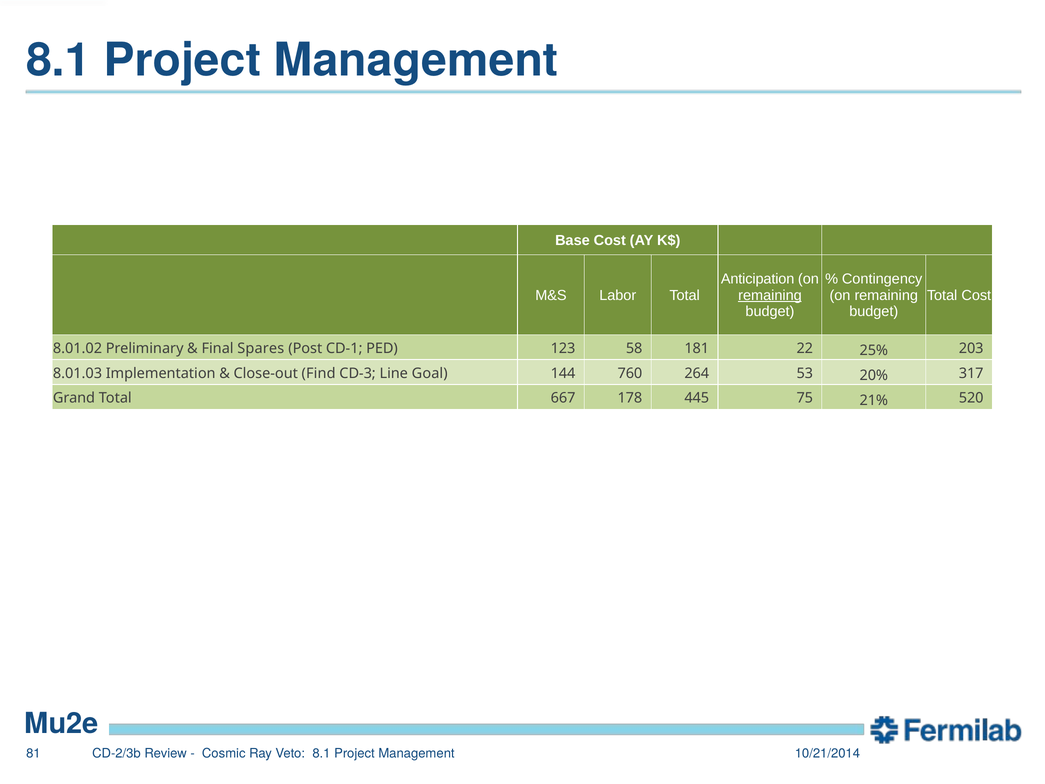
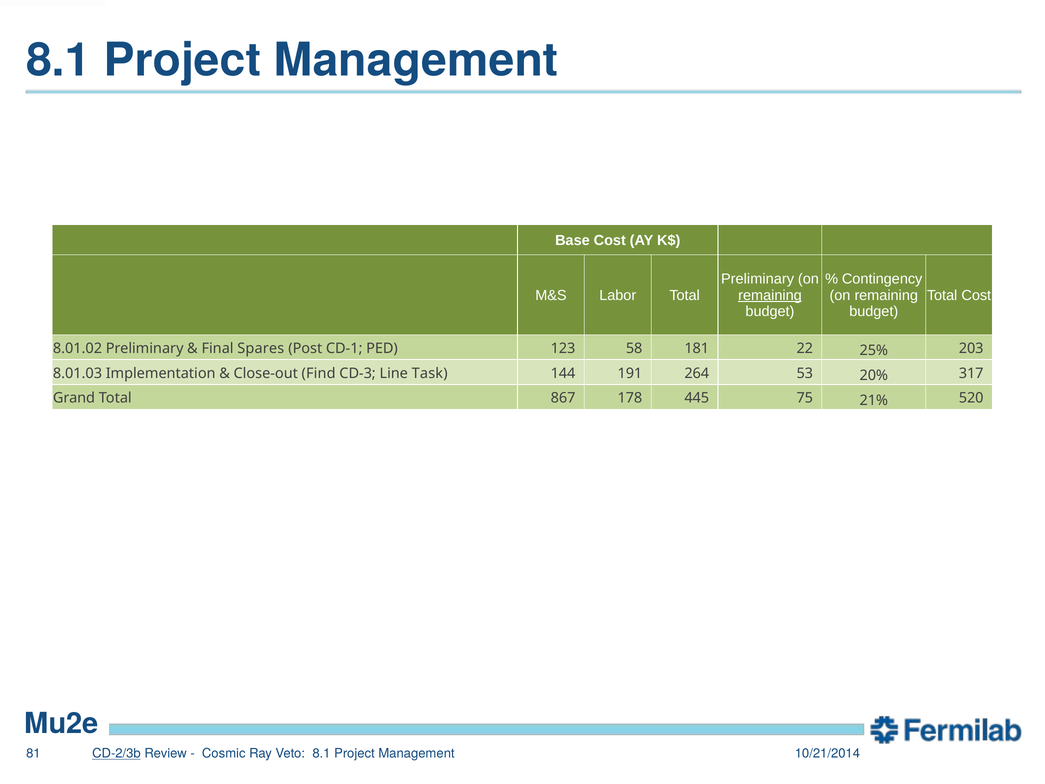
Anticipation at (758, 279): Anticipation -> Preliminary
Goal: Goal -> Task
760: 760 -> 191
667: 667 -> 867
CD-2/3b underline: none -> present
